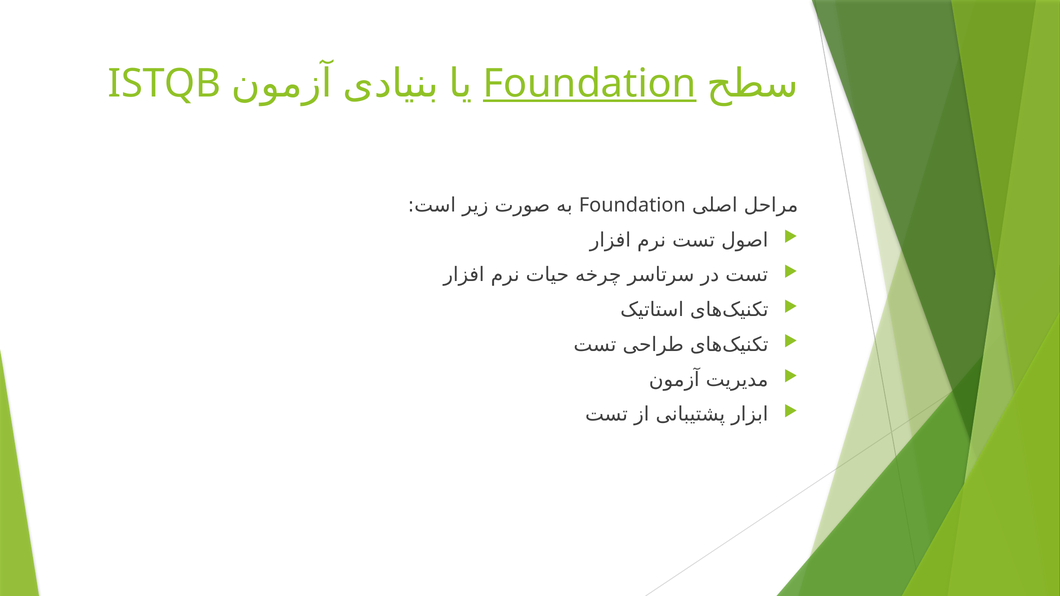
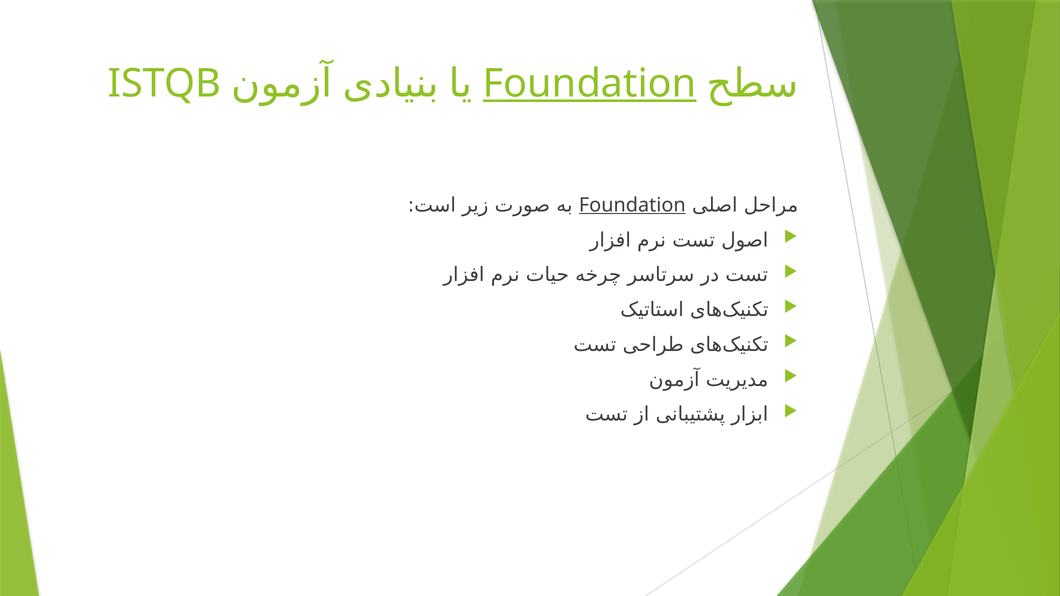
Foundation at (632, 205) underline: none -> present
